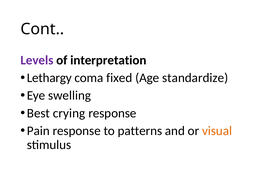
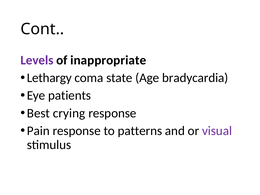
interpretation: interpretation -> inappropriate
fixed: fixed -> state
standardize: standardize -> bradycardia
swelling: swelling -> patients
visual colour: orange -> purple
